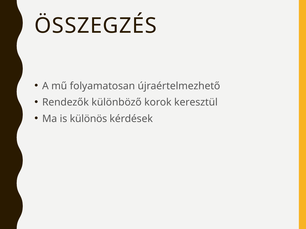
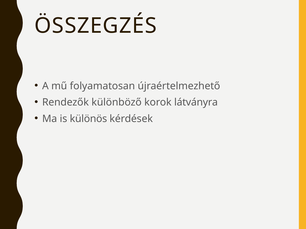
keresztül: keresztül -> látványra
